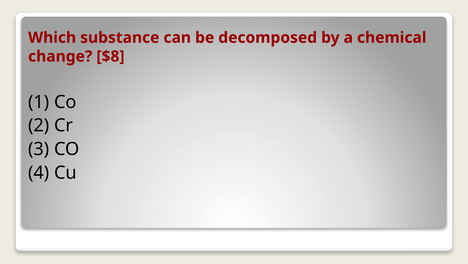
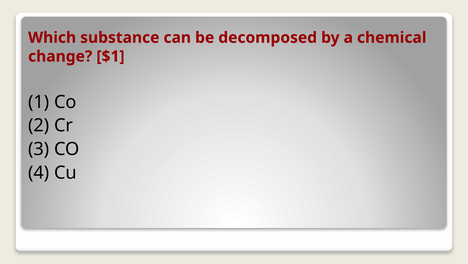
$8: $8 -> $1
